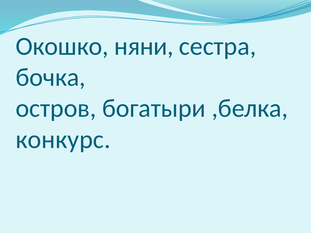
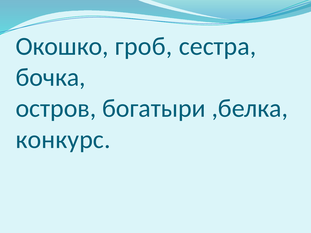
няни: няни -> гроб
